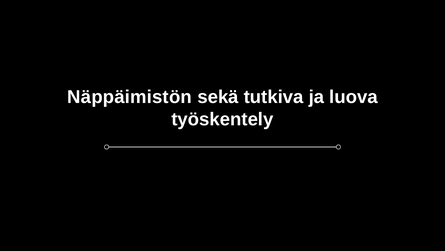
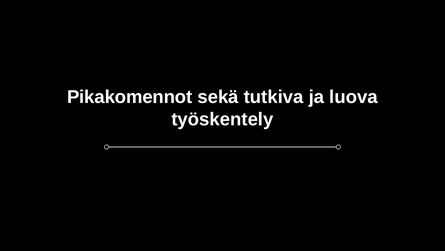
Näppäimistön: Näppäimistön -> Pikakomennot
